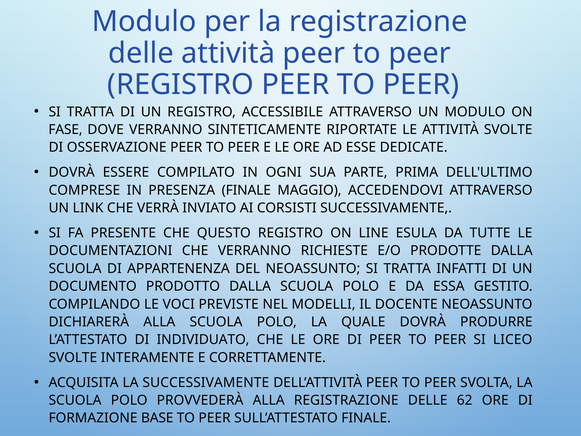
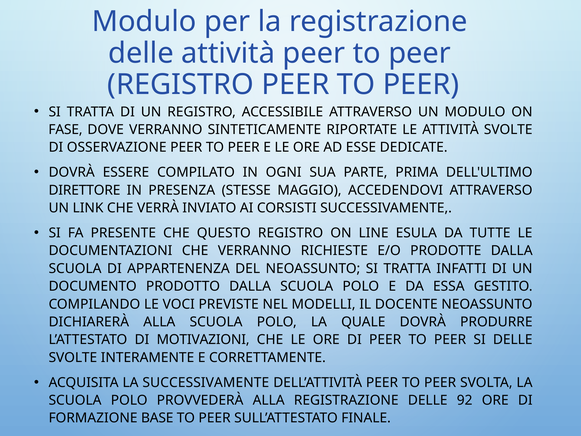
COMPRESE: COMPRESE -> DIRETTORE
PRESENZA FINALE: FINALE -> STESSE
INDIVIDUATO: INDIVIDUATO -> MOTIVAZIONI
SI LICEO: LICEO -> DELLE
62: 62 -> 92
